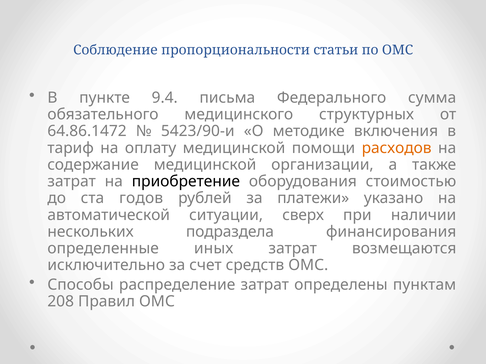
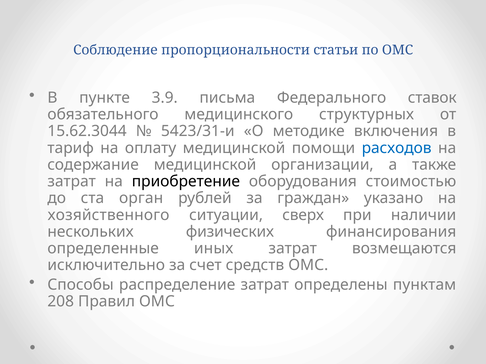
9.4: 9.4 -> 3.9
сумма: сумма -> ставок
64.86.1472: 64.86.1472 -> 15.62.3044
5423/90-и: 5423/90-и -> 5423/31-и
расходов colour: orange -> blue
годов: годов -> орган
платежи: платежи -> граждан
автоматической: автоматической -> хозяйственного
подраздела: подраздела -> физических
